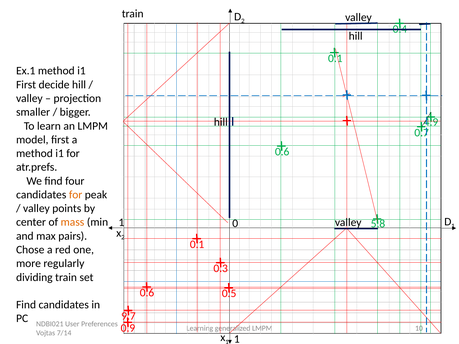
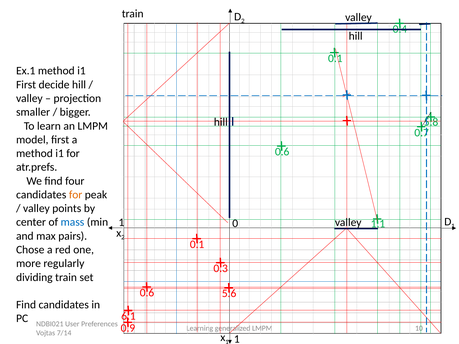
4.9: 4.9 -> 5.8
mass colour: orange -> blue
5.8: 5.8 -> 1.1
0.5: 0.5 -> 5.6
9.7: 9.7 -> 6.1
